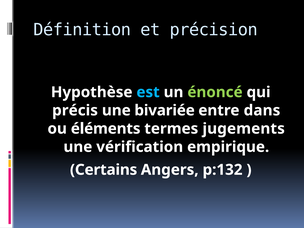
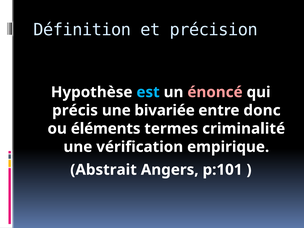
énoncé colour: light green -> pink
dans: dans -> donc
jugements: jugements -> criminalité
Certains: Certains -> Abstrait
p:132: p:132 -> p:101
